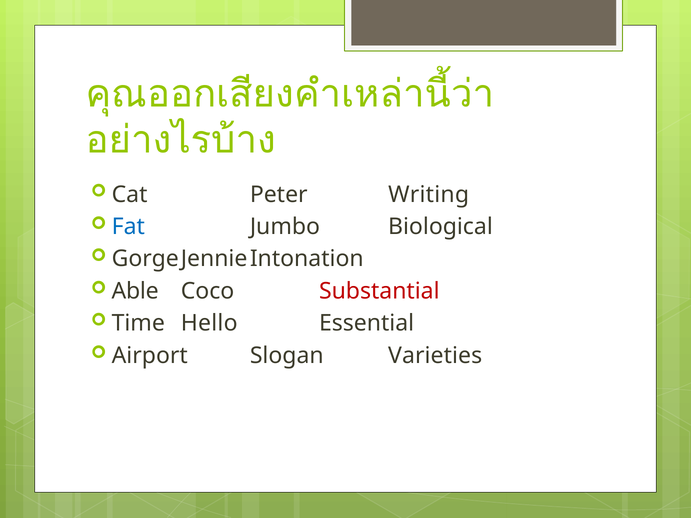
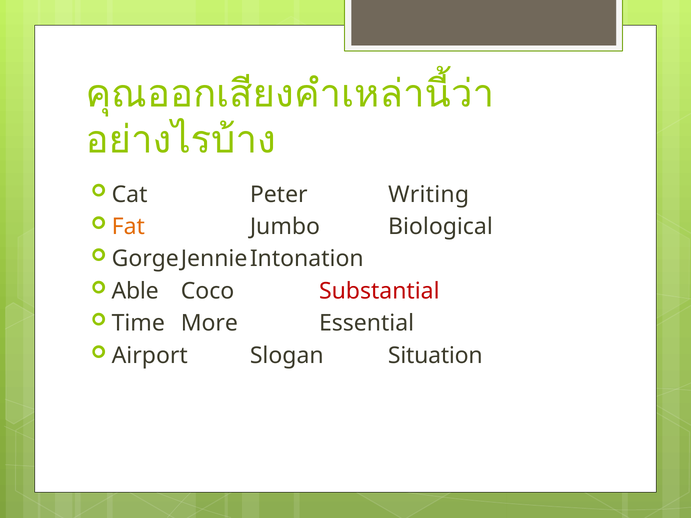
Fat colour: blue -> orange
Hello: Hello -> More
Varieties: Varieties -> Situation
